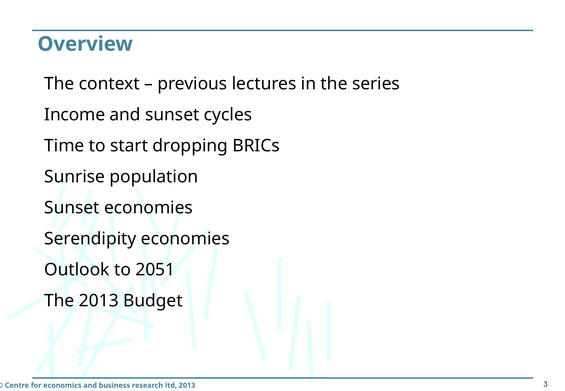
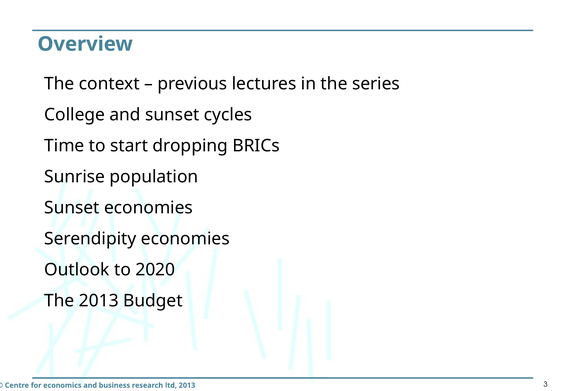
Income: Income -> College
2051: 2051 -> 2020
